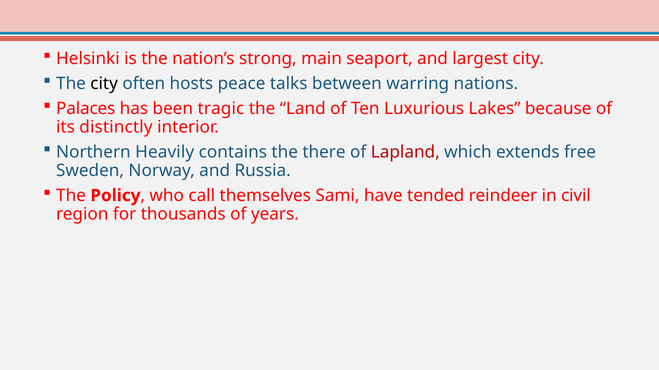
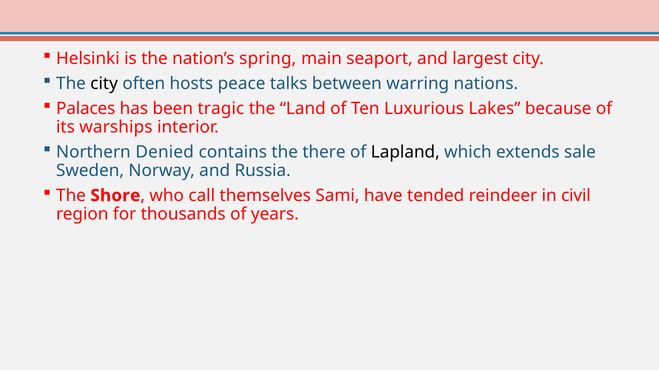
strong: strong -> spring
distinctly: distinctly -> warships
Heavily: Heavily -> Denied
Lapland colour: red -> black
free: free -> sale
Policy: Policy -> Shore
